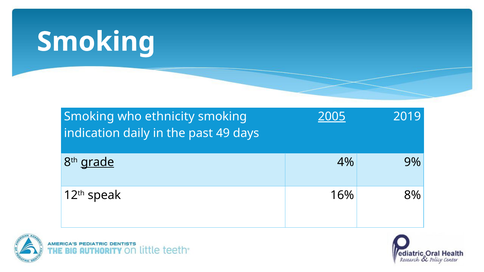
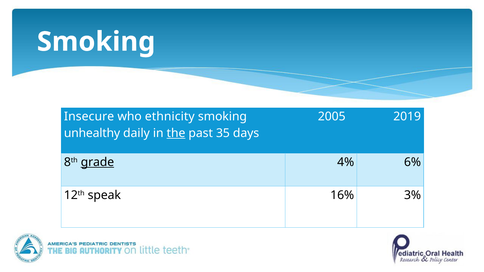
Smoking at (89, 117): Smoking -> Insecure
2005 underline: present -> none
indication: indication -> unhealthy
the underline: none -> present
49: 49 -> 35
9%: 9% -> 6%
8%: 8% -> 3%
